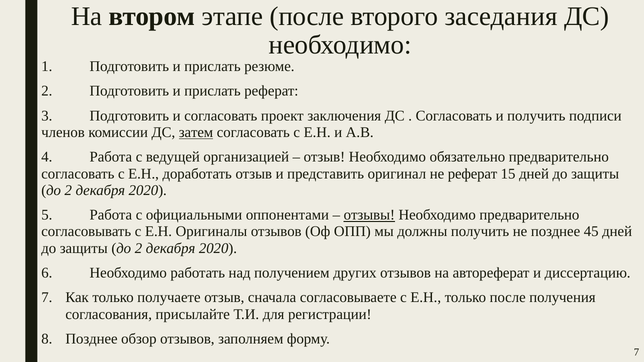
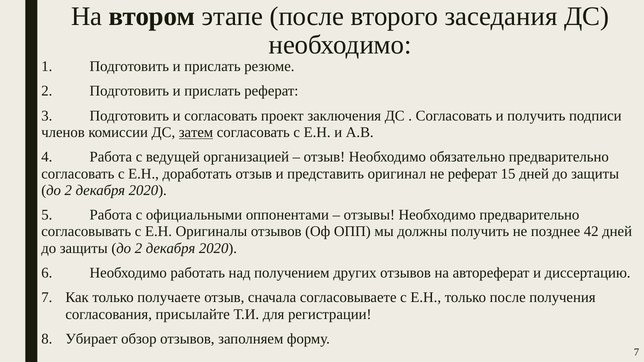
отзывы underline: present -> none
45: 45 -> 42
Позднее at (92, 339): Позднее -> Убирает
